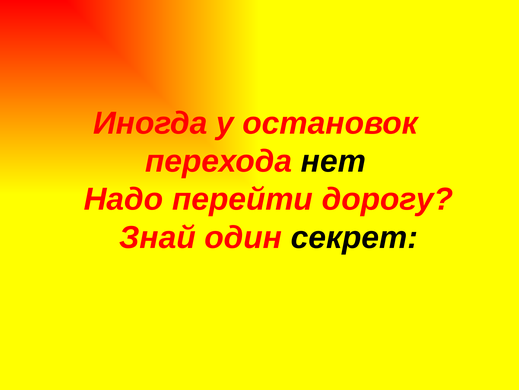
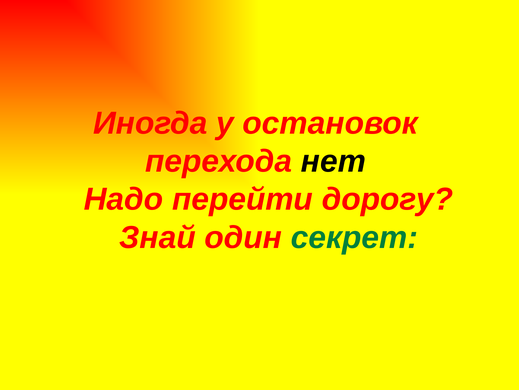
секрет colour: black -> green
